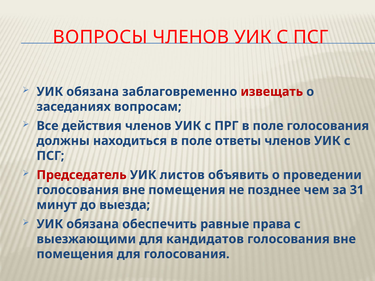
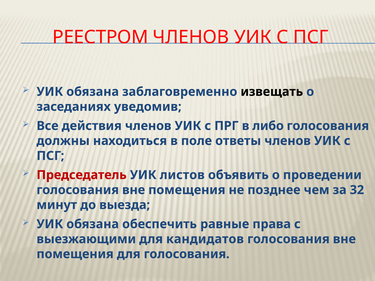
ВОПРОСЫ: ВОПРОСЫ -> РЕЕСТРОМ
извещать colour: red -> black
вопросам: вопросам -> уведомив
ПРГ в поле: поле -> либо
31: 31 -> 32
